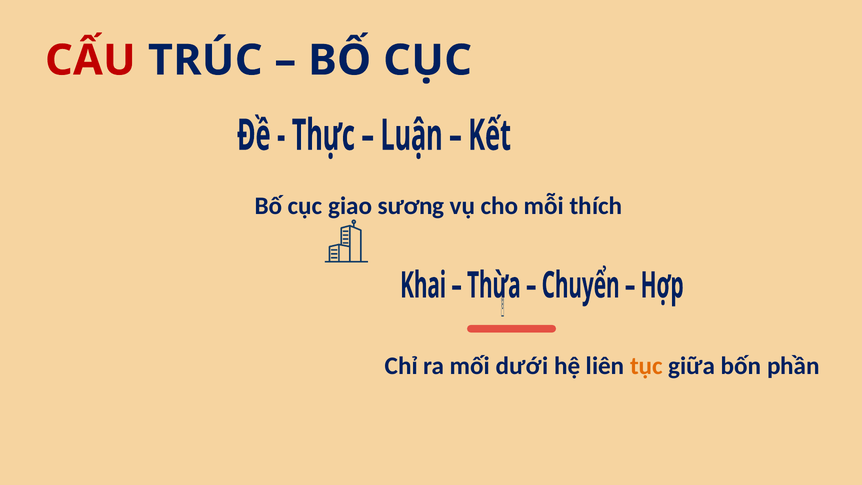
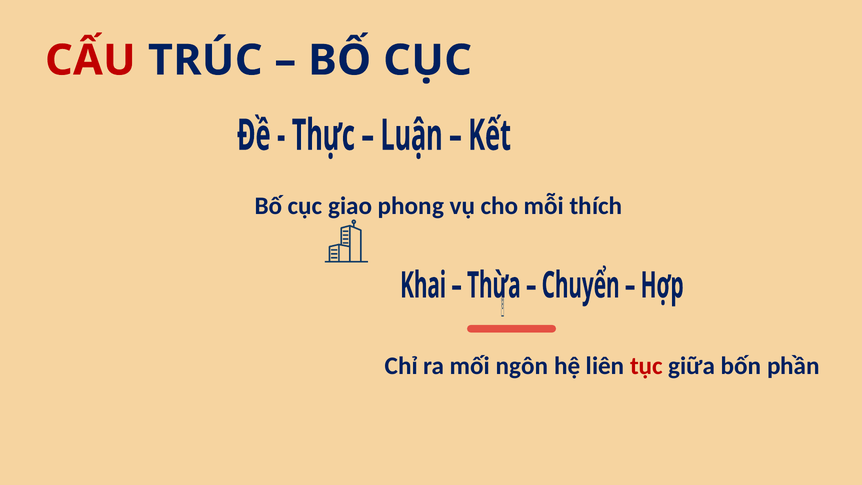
sương: sương -> phong
dưới: dưới -> ngôn
tục colour: orange -> red
